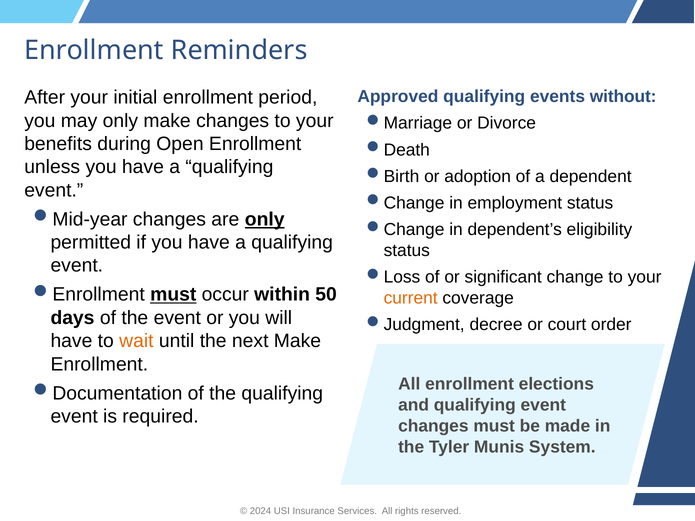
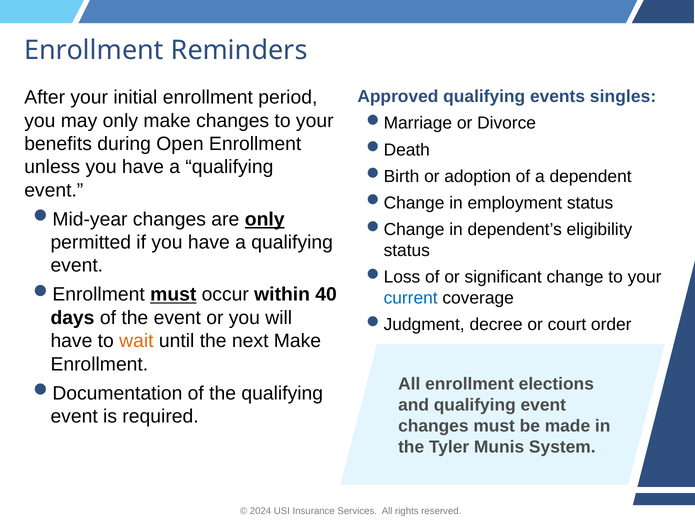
without: without -> singles
50: 50 -> 40
current colour: orange -> blue
